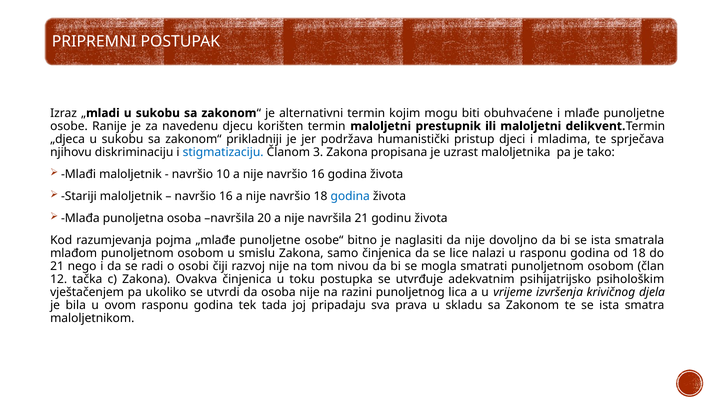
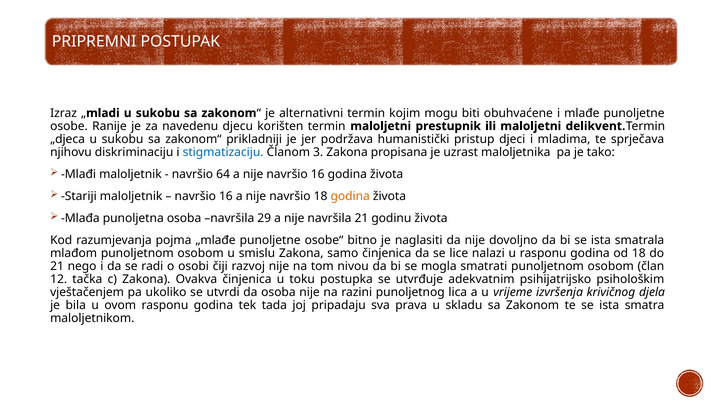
10: 10 -> 64
godina at (350, 196) colour: blue -> orange
20: 20 -> 29
